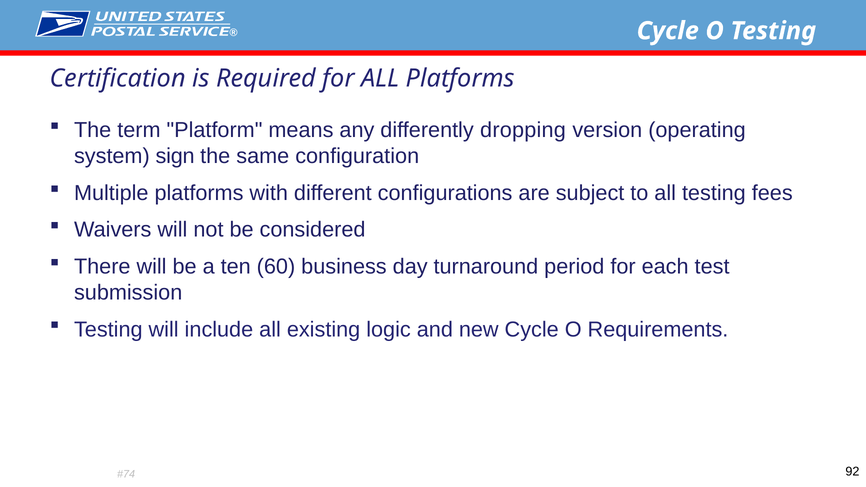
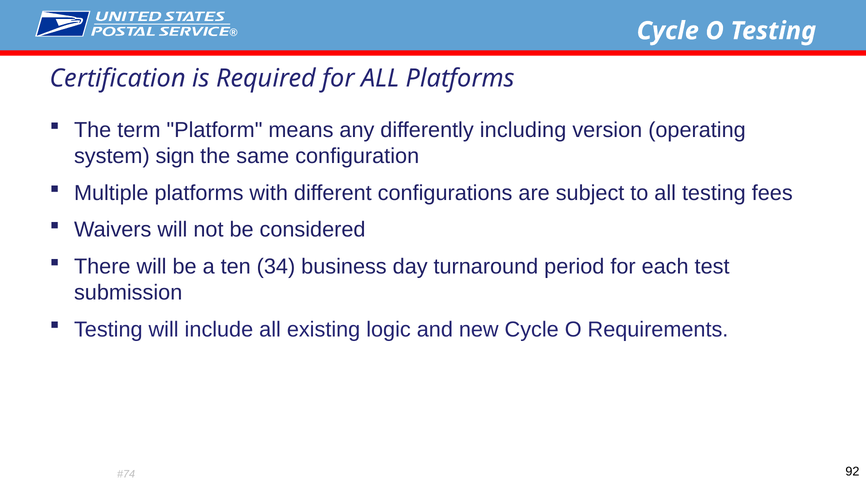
dropping: dropping -> including
60: 60 -> 34
